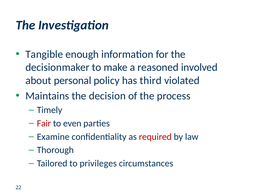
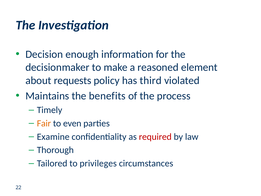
Tangible: Tangible -> Decision
involved: involved -> element
personal: personal -> requests
decision: decision -> benefits
Fair colour: red -> orange
